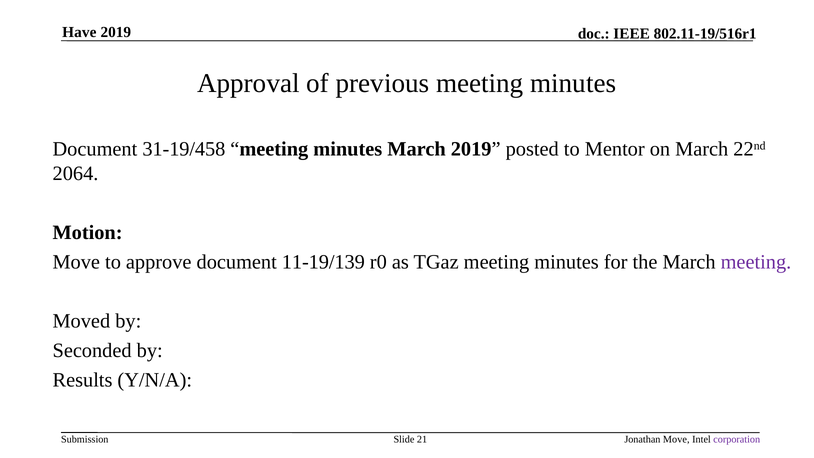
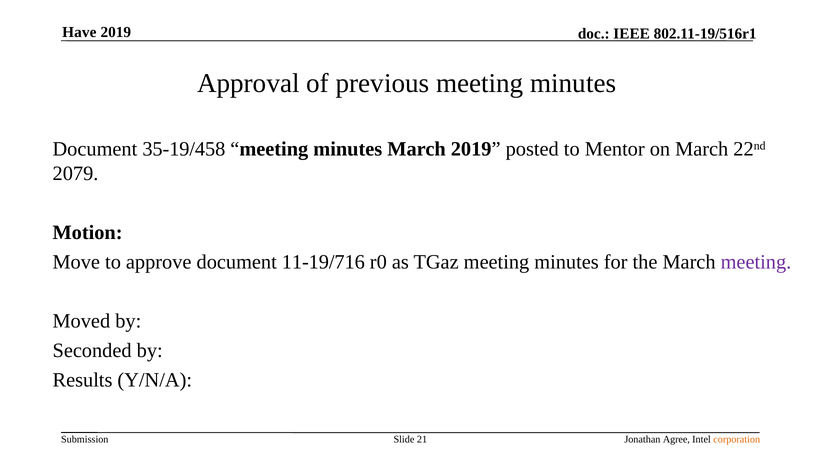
31-19/458: 31-19/458 -> 35-19/458
2064: 2064 -> 2079
11-19/139: 11-19/139 -> 11-19/716
Jonathan Move: Move -> Agree
corporation colour: purple -> orange
